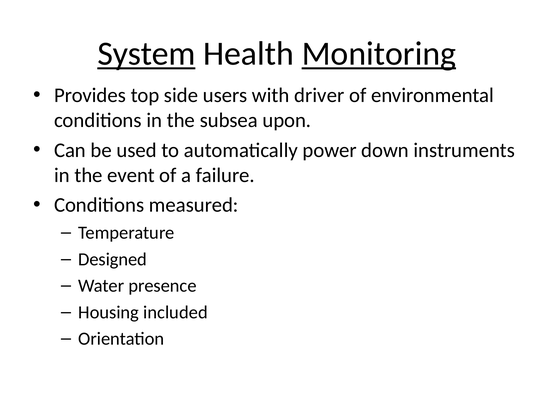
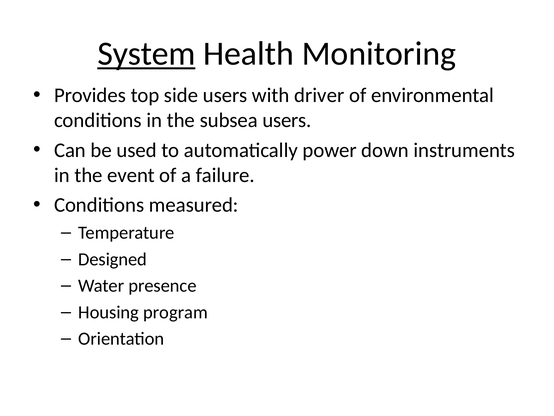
Monitoring underline: present -> none
subsea upon: upon -> users
included: included -> program
